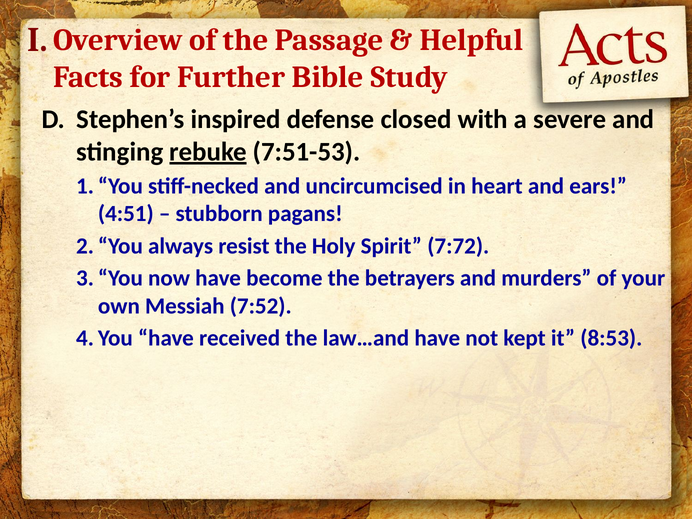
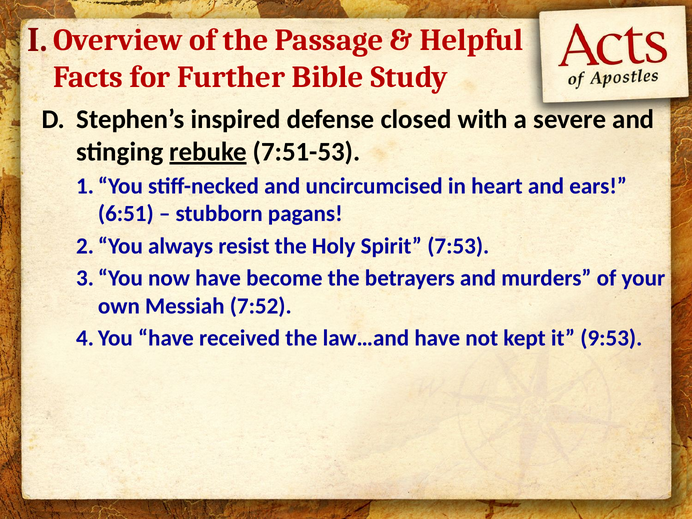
4:51: 4:51 -> 6:51
7:72: 7:72 -> 7:53
8:53: 8:53 -> 9:53
